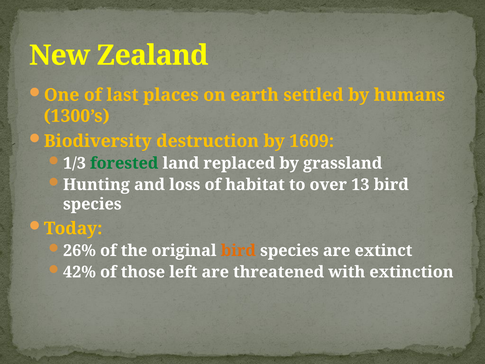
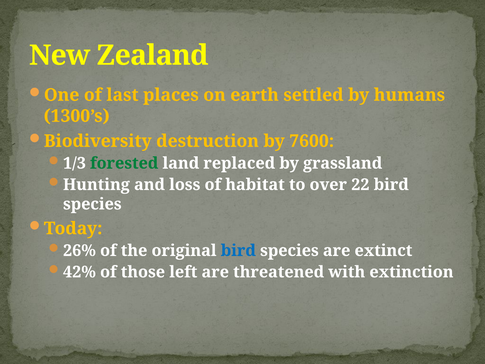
1609: 1609 -> 7600
13: 13 -> 22
bird at (238, 250) colour: orange -> blue
